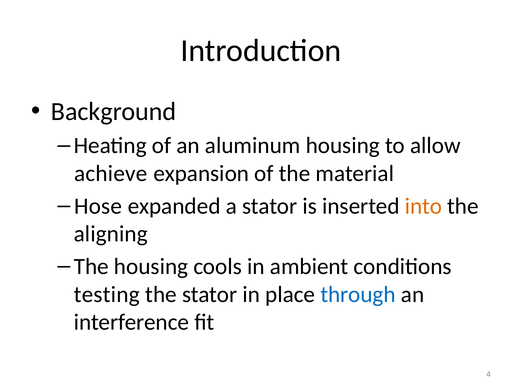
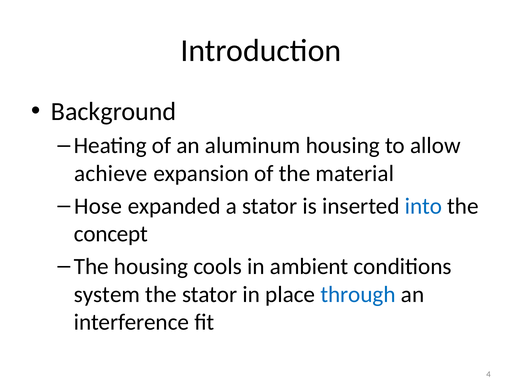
into colour: orange -> blue
aligning: aligning -> concept
testing: testing -> system
